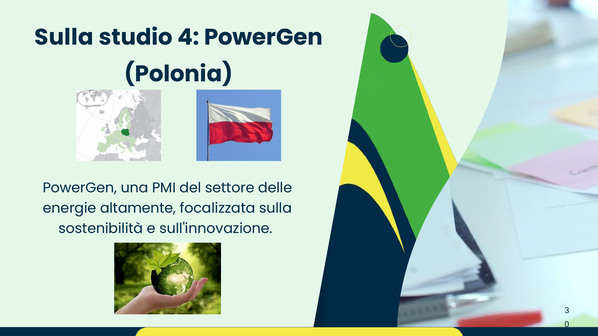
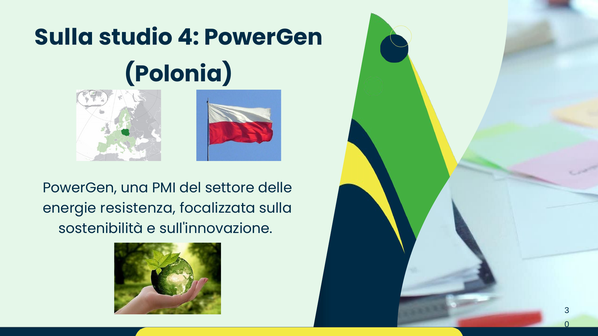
altamente: altamente -> resistenza
